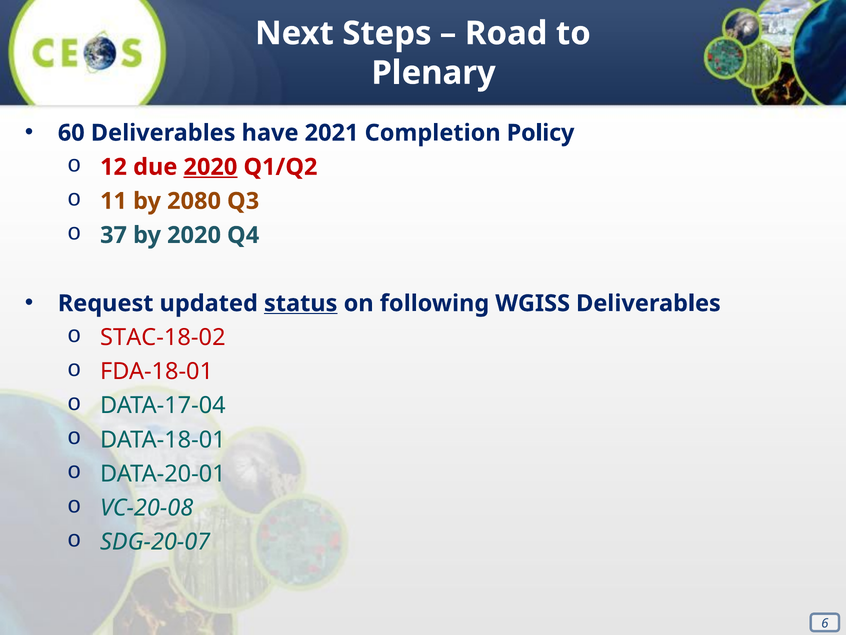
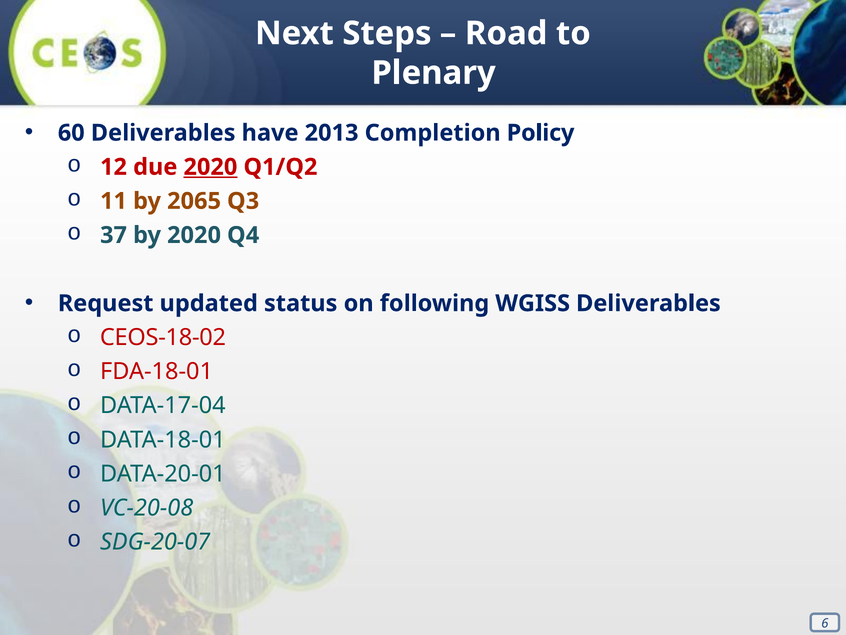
2021: 2021 -> 2013
2080: 2080 -> 2065
status underline: present -> none
STAC-18-02: STAC-18-02 -> CEOS-18-02
